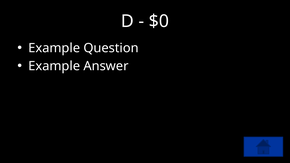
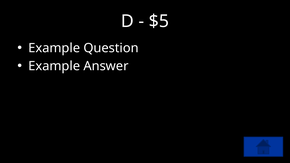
$0: $0 -> $5
